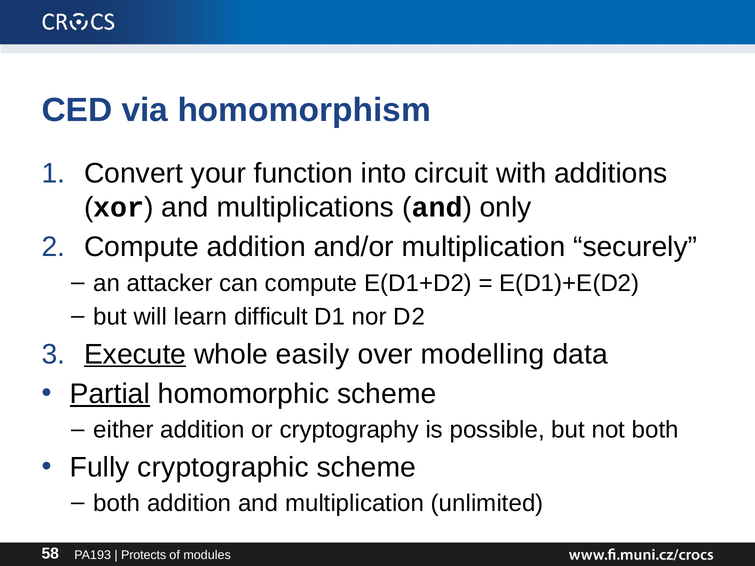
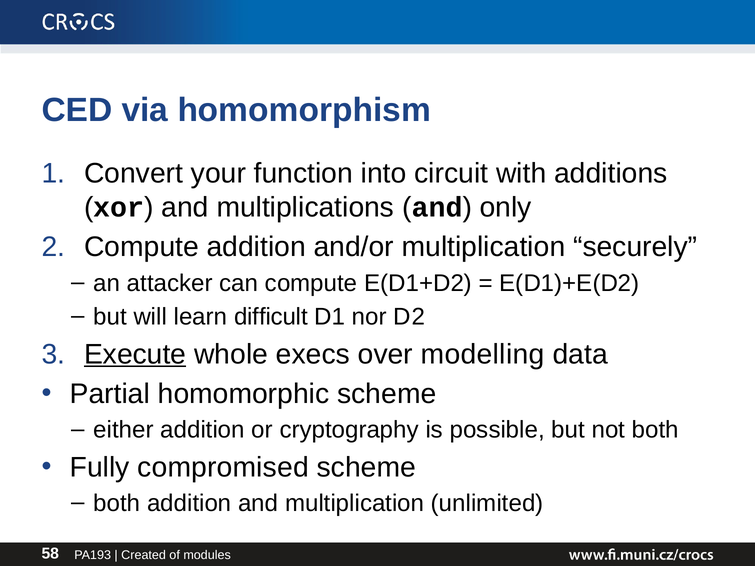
easily: easily -> execs
Partial underline: present -> none
cryptographic: cryptographic -> compromised
Protects: Protects -> Created
